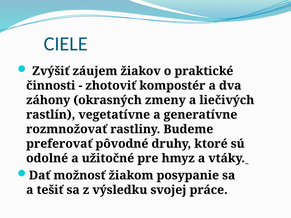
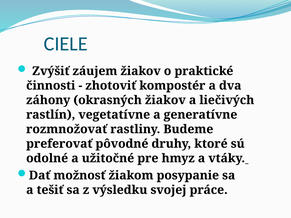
okrasných zmeny: zmeny -> žiakov
